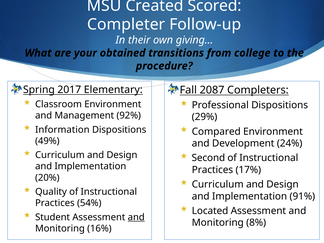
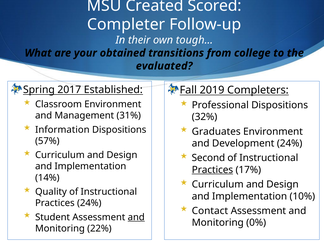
giving…: giving… -> tough…
procedure: procedure -> evaluated
Elementary: Elementary -> Established
2087: 2087 -> 2019
92%: 92% -> 31%
29%: 29% -> 32%
Compared: Compared -> Graduates
49%: 49% -> 57%
Practices at (212, 170) underline: none -> present
20%: 20% -> 14%
91%: 91% -> 10%
Practices 54%: 54% -> 24%
Located: Located -> Contact
8%: 8% -> 0%
16%: 16% -> 22%
